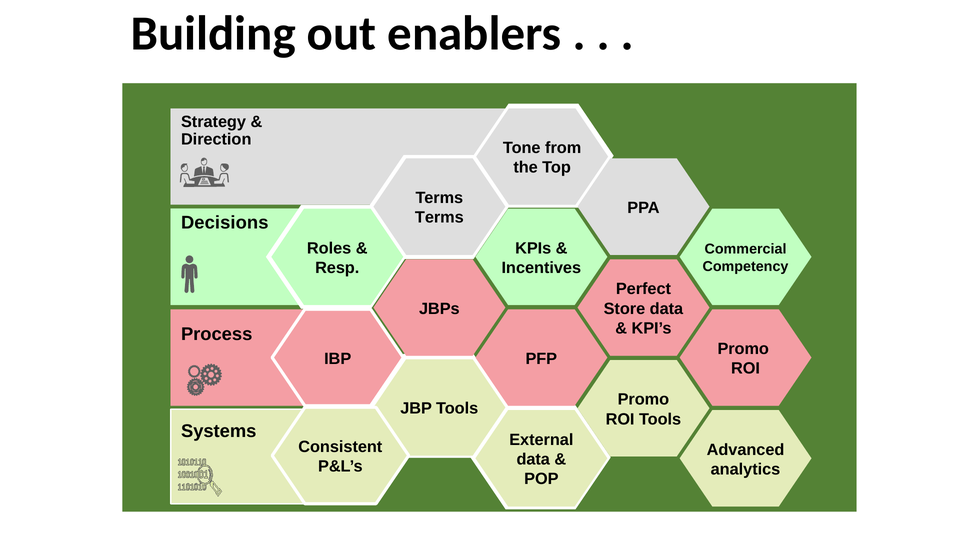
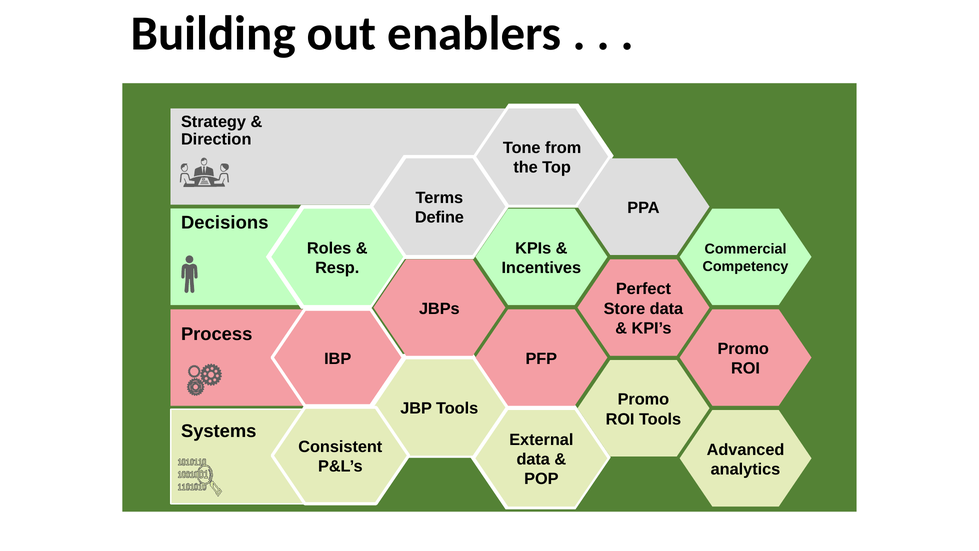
Terms at (439, 217): Terms -> Define
